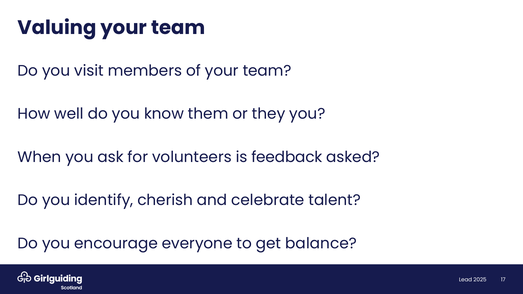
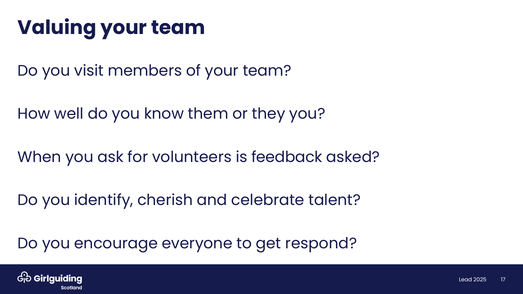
balance: balance -> respond
